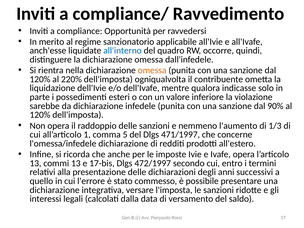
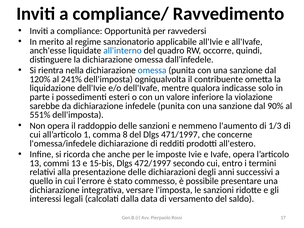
omessa at (152, 70) colour: orange -> blue
220%: 220% -> 241%
120% at (40, 115): 120% -> 551%
5: 5 -> 8
17-bis: 17-bis -> 15-bis
